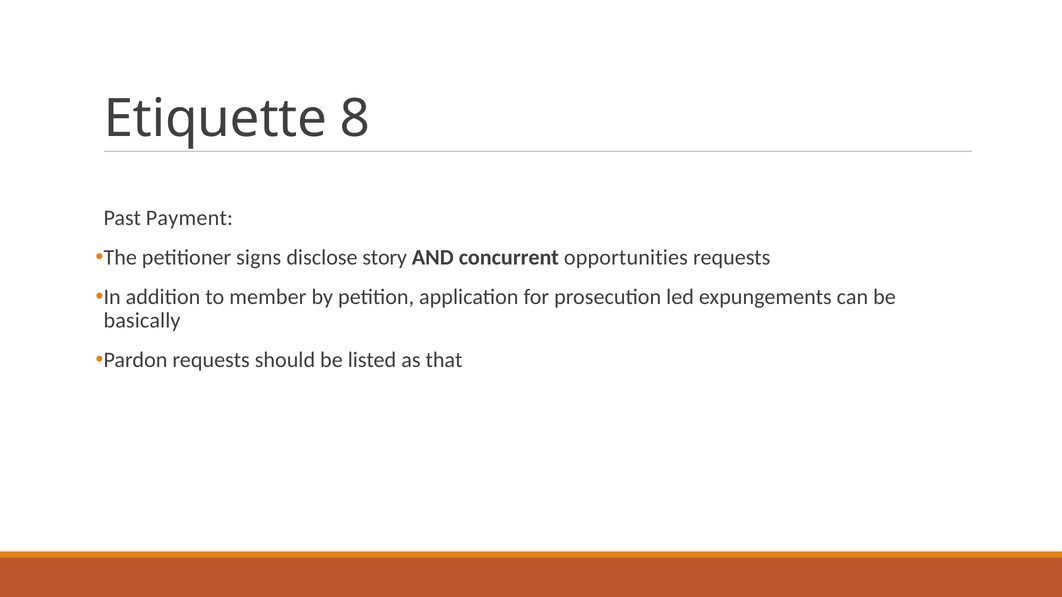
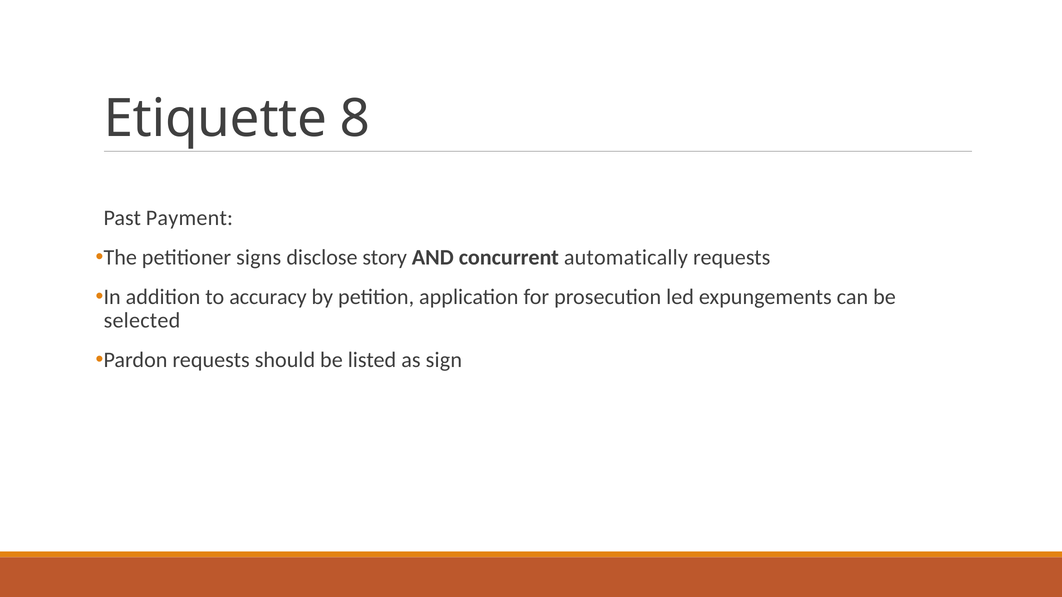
opportunities: opportunities -> automatically
member: member -> accuracy
basically: basically -> selected
that: that -> sign
